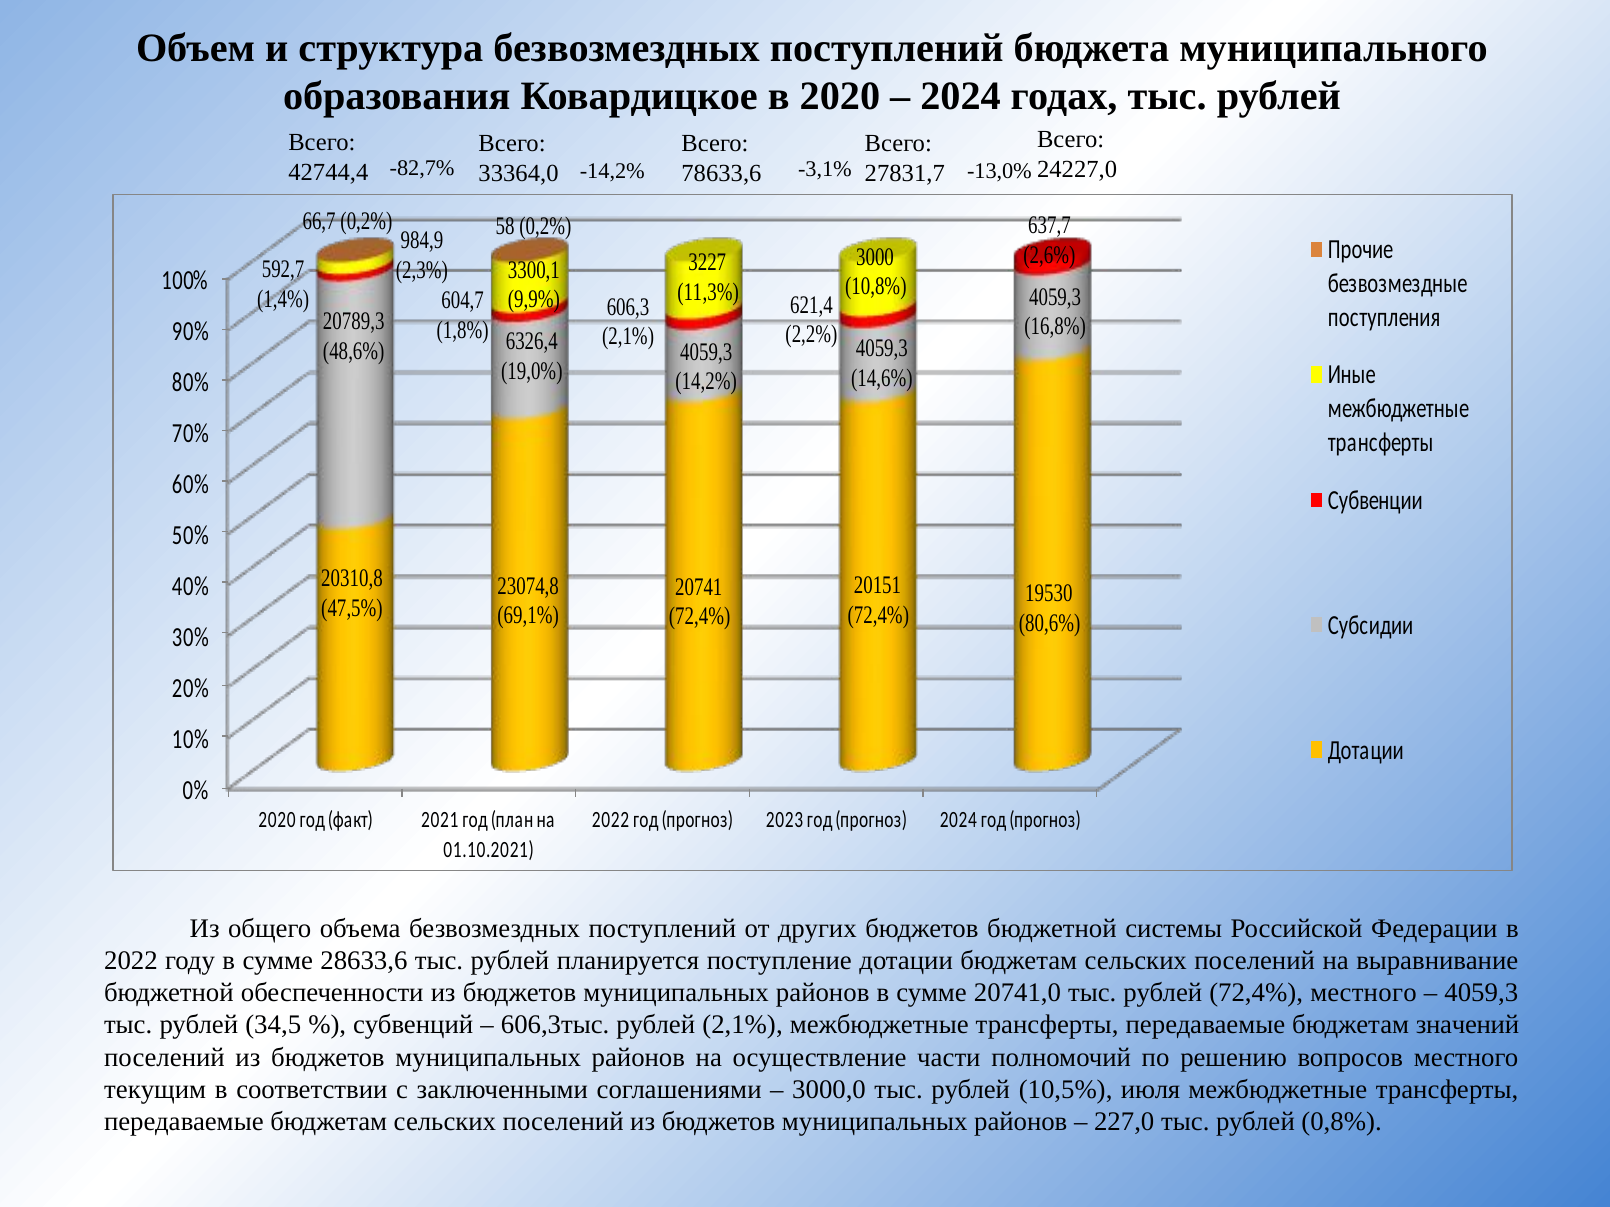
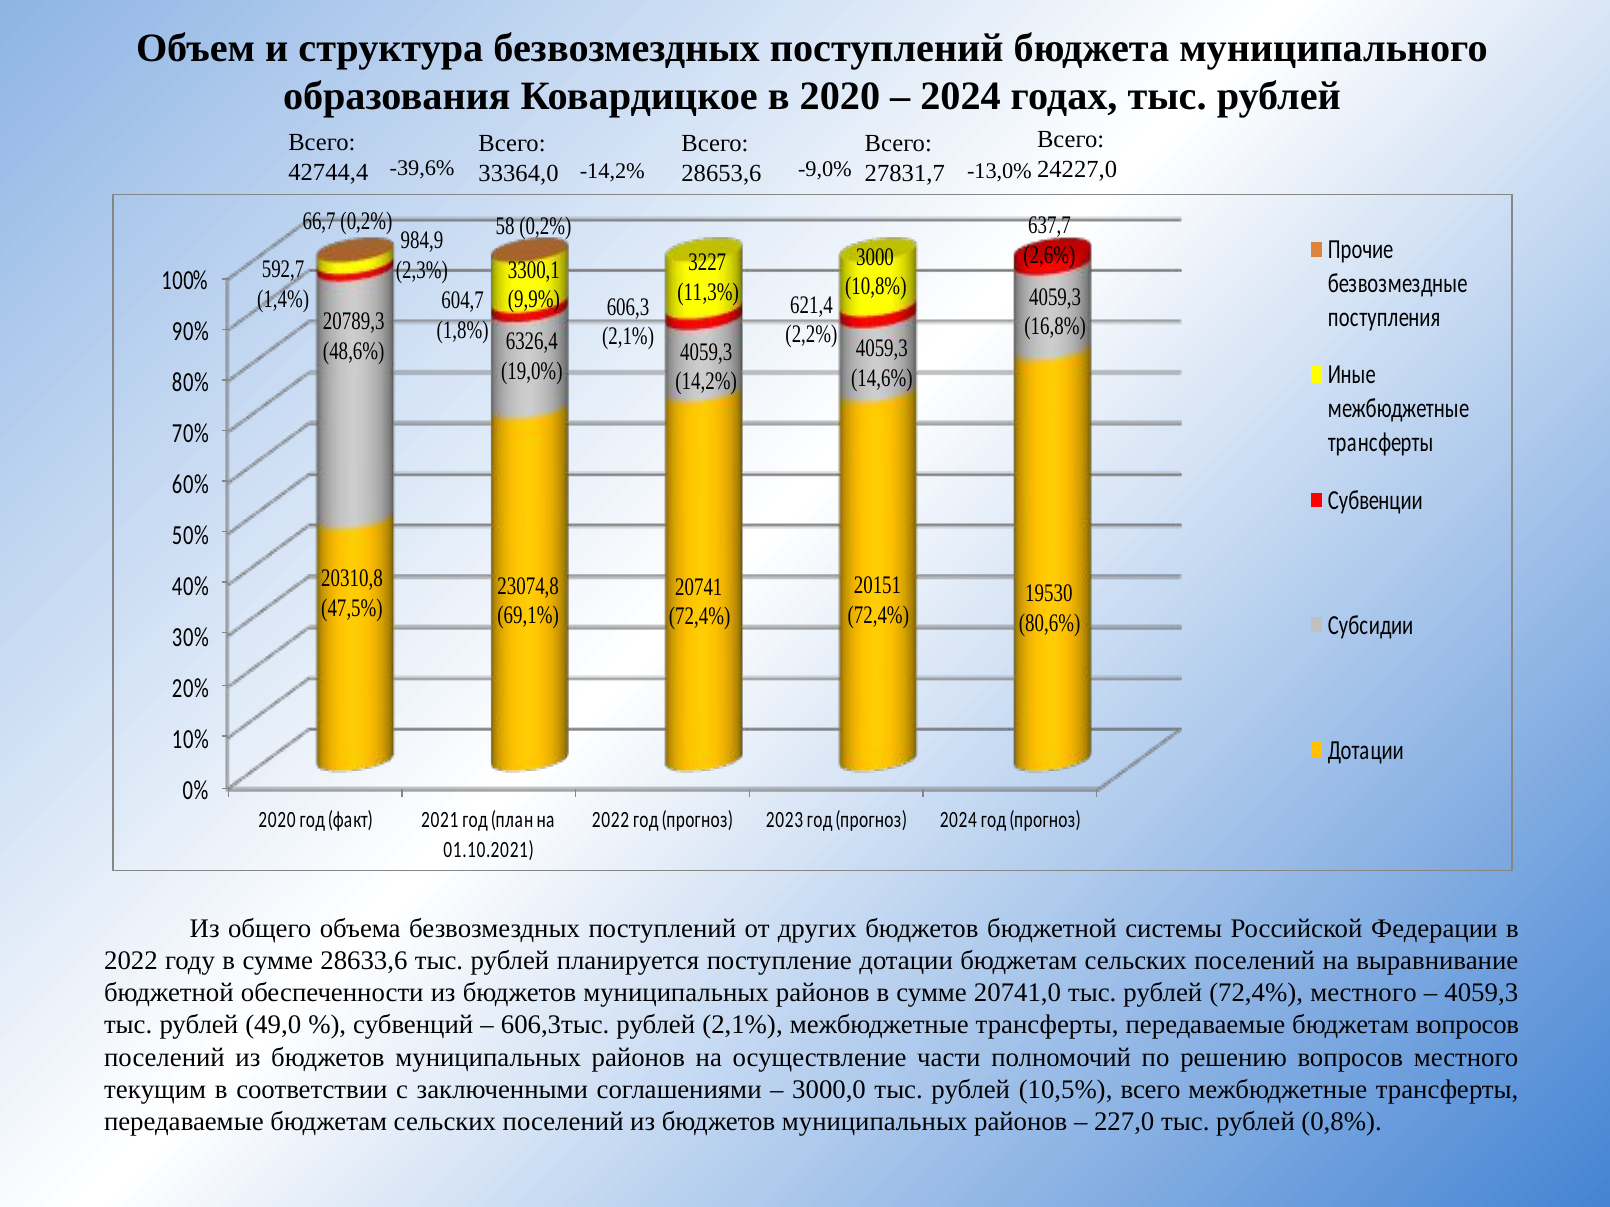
-82,7%: -82,7% -> -39,6%
-3,1%: -3,1% -> -9,0%
78633,6: 78633,6 -> 28653,6
34,5: 34,5 -> 49,0
бюджетам значений: значений -> вопросов
10,5% июля: июля -> всего
